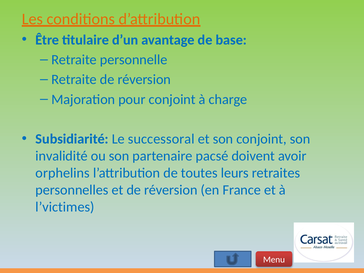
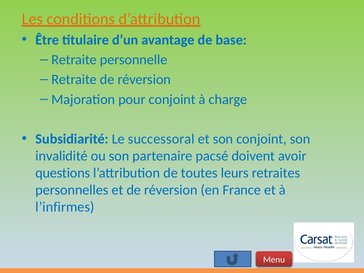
orphelins: orphelins -> questions
l’victimes: l’victimes -> l’infirmes
